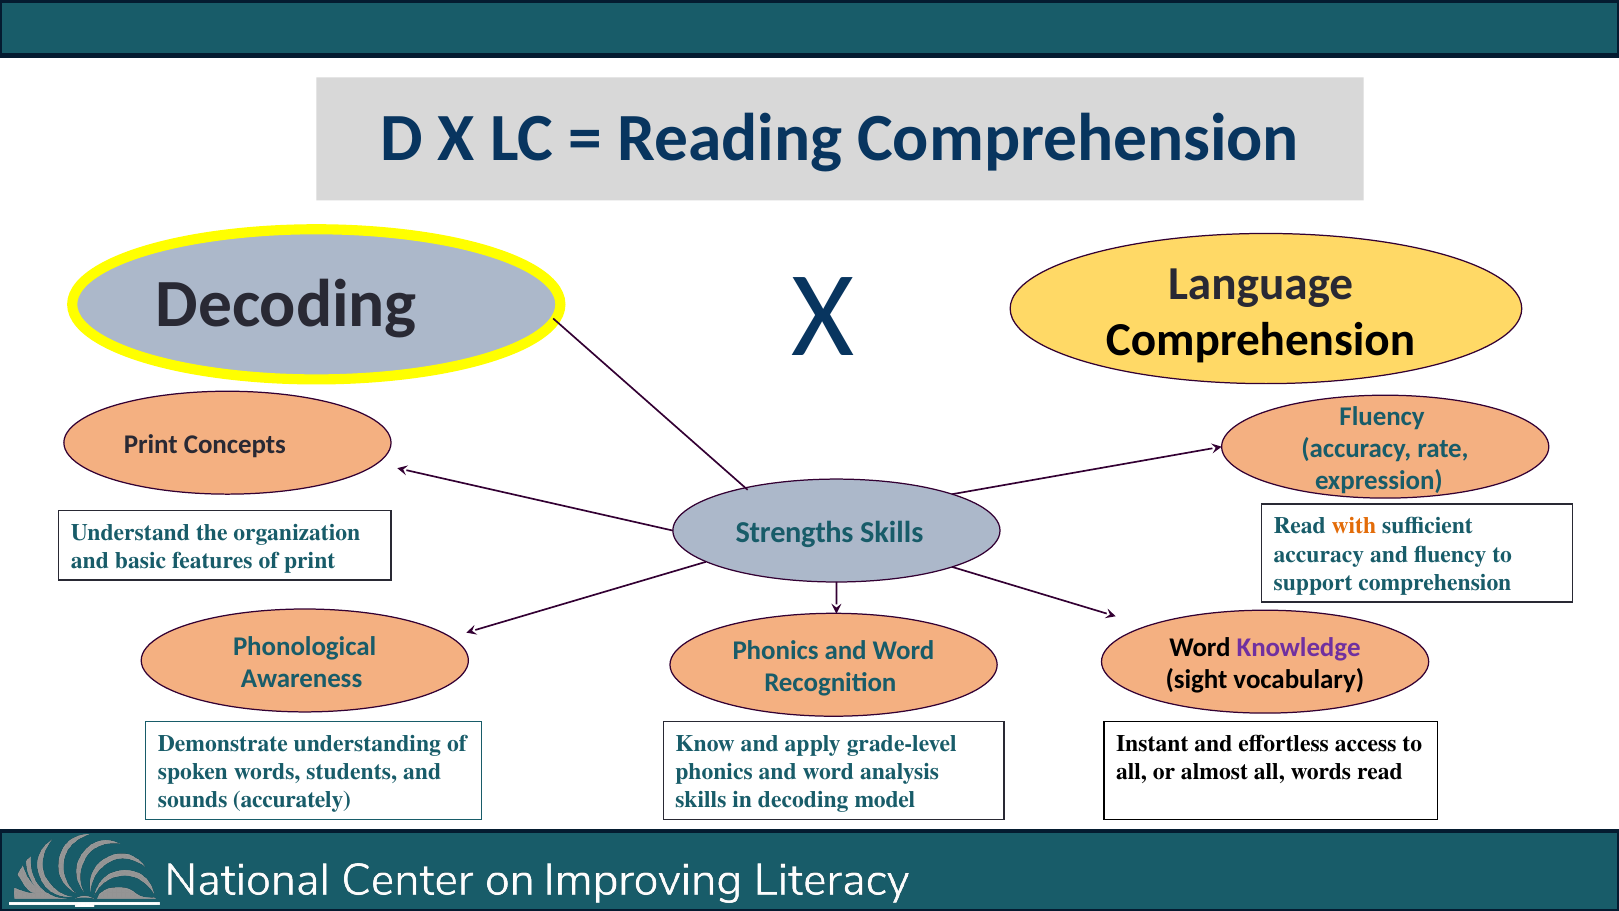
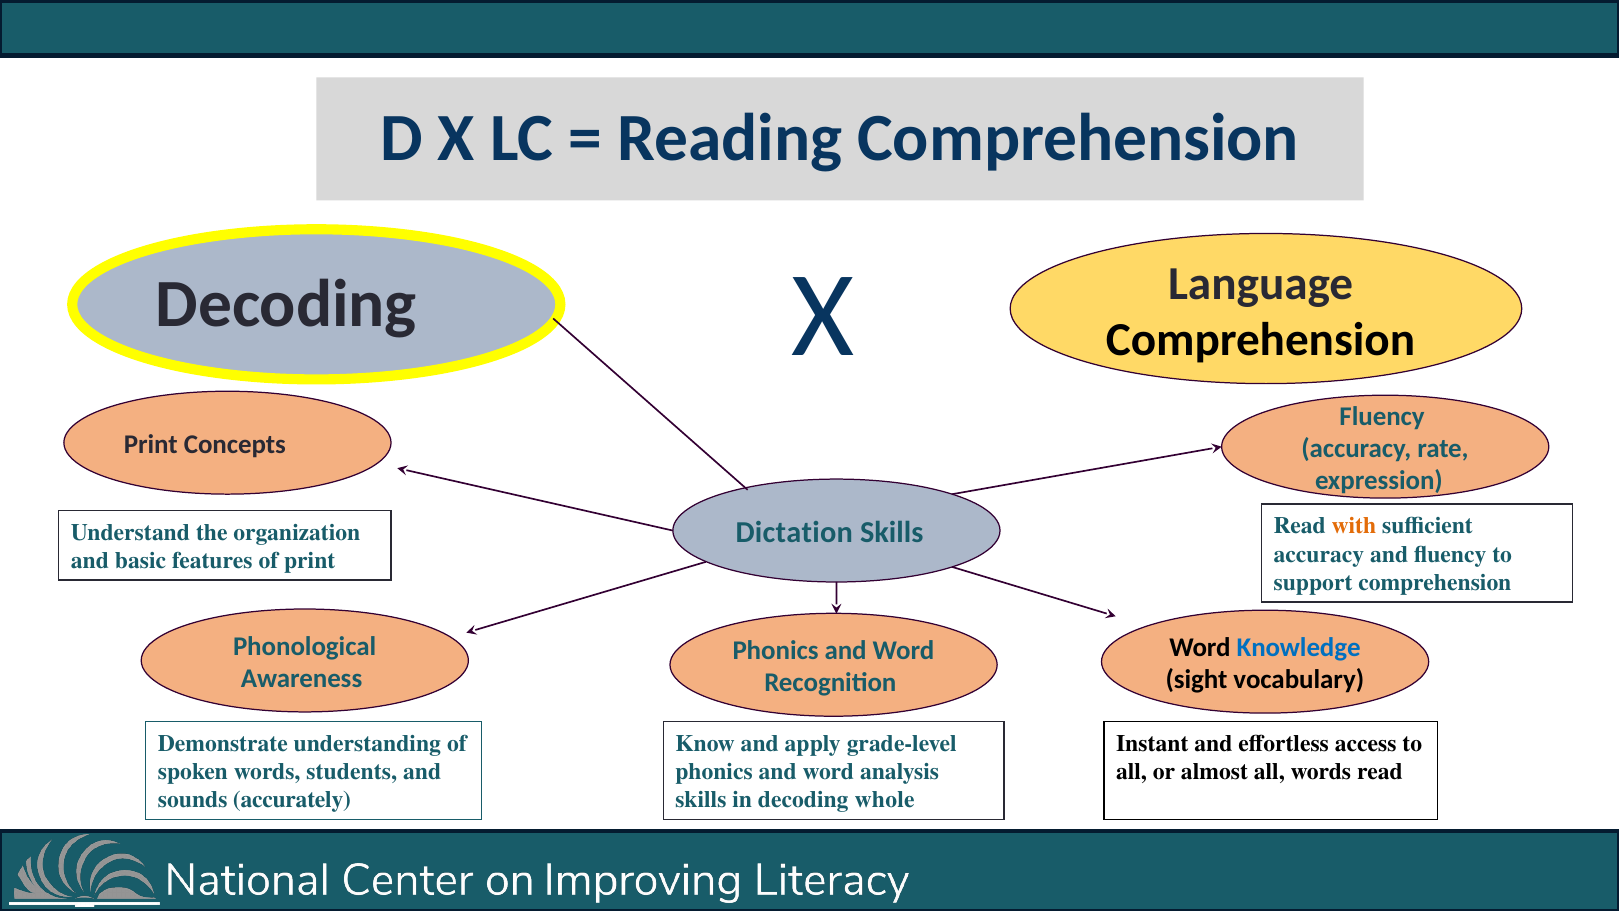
Strengths: Strengths -> Dictation
Knowledge colour: purple -> blue
model: model -> whole
